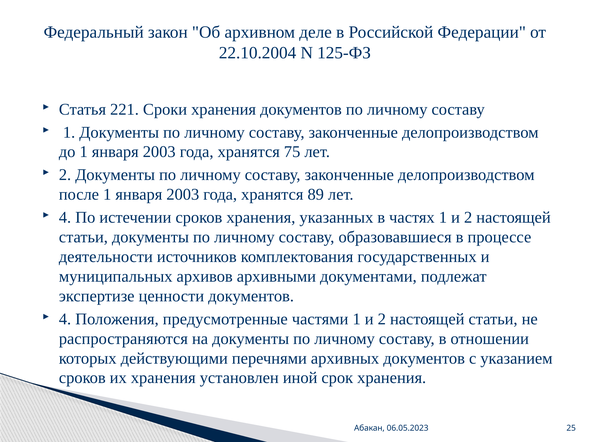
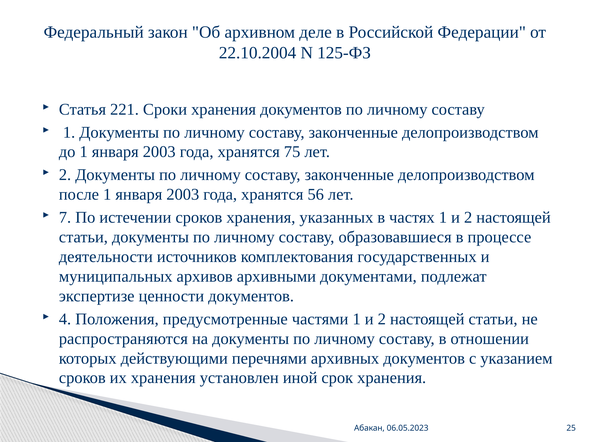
89: 89 -> 56
4 at (65, 218): 4 -> 7
